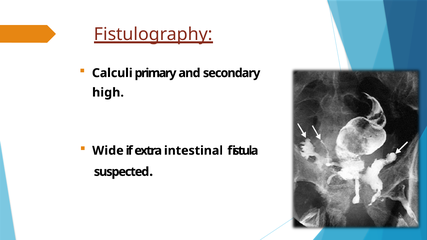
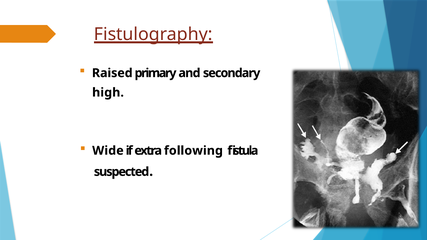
Calculi: Calculi -> Raised
intestinal: intestinal -> following
